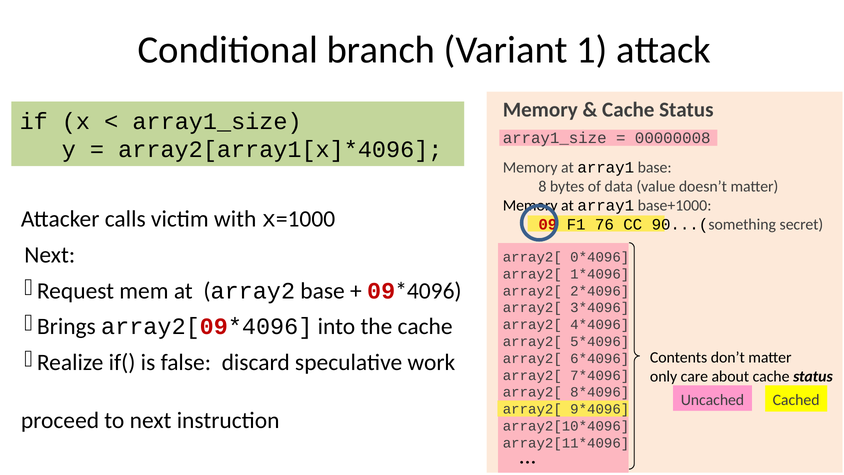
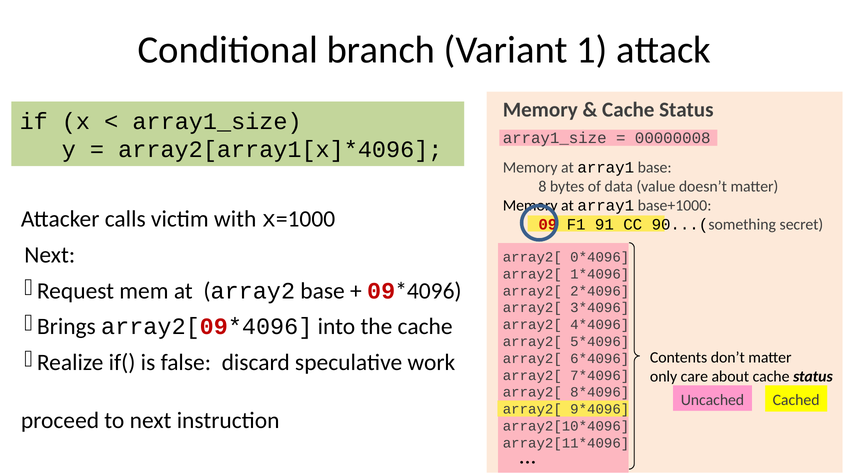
76: 76 -> 91
